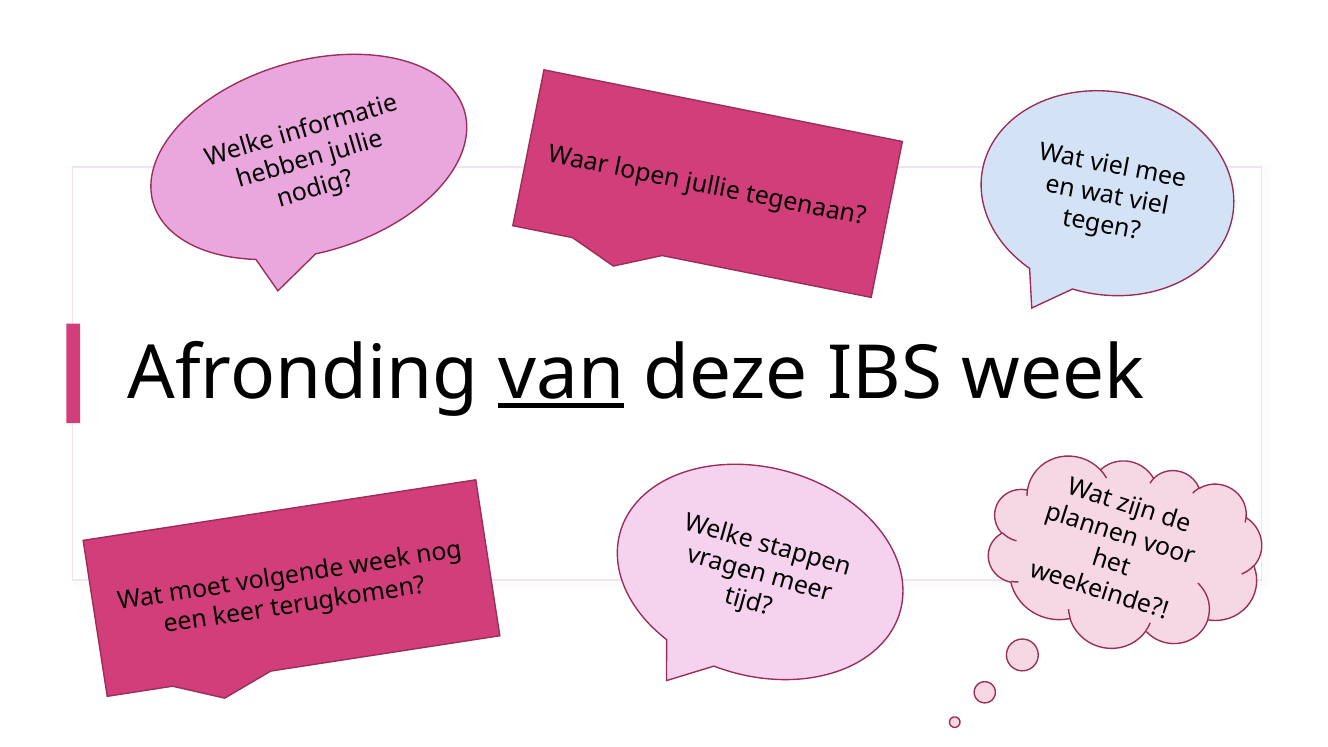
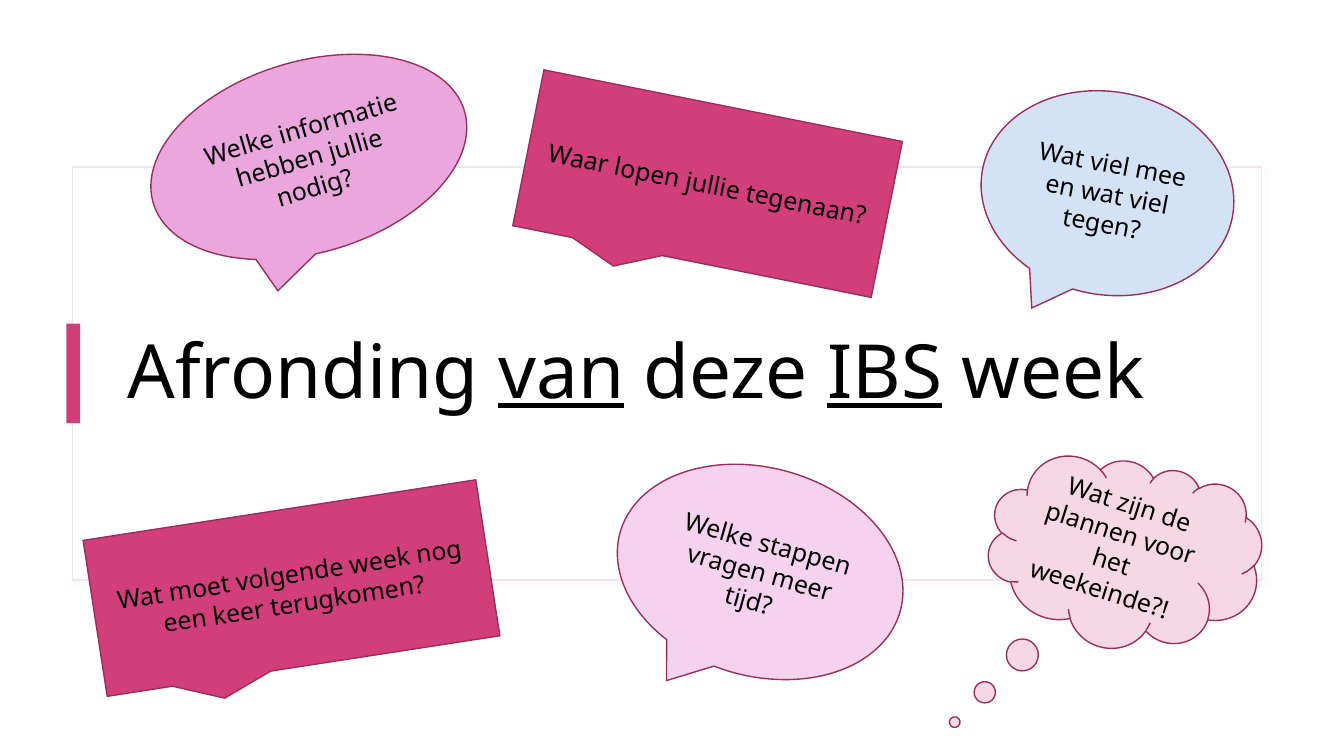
IBS underline: none -> present
